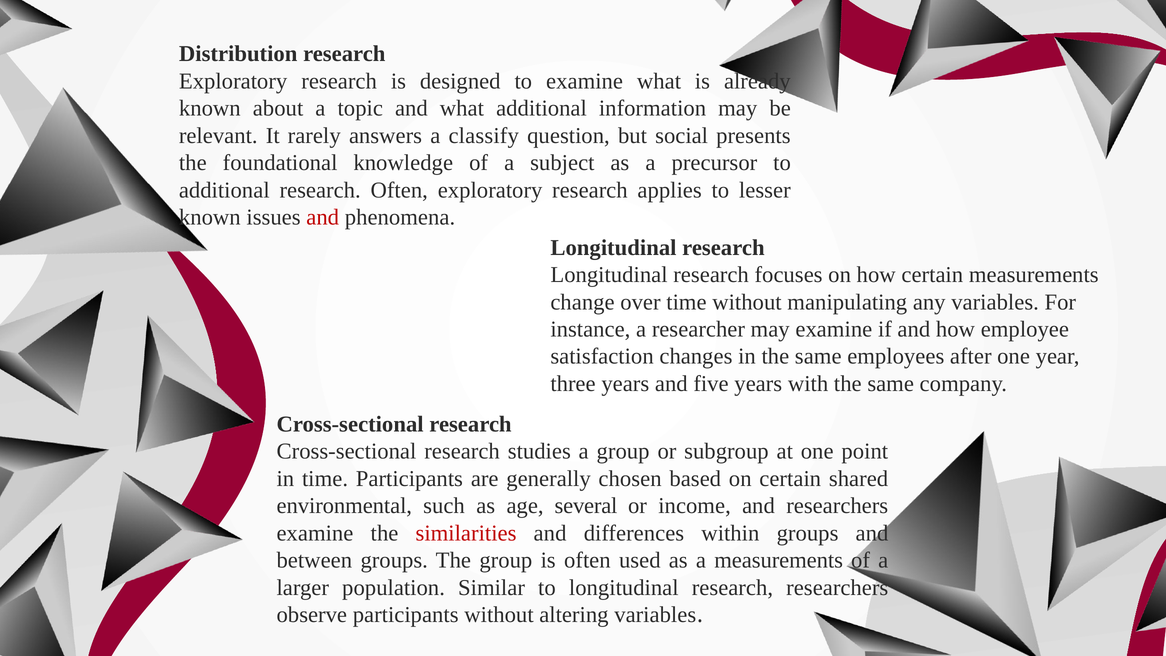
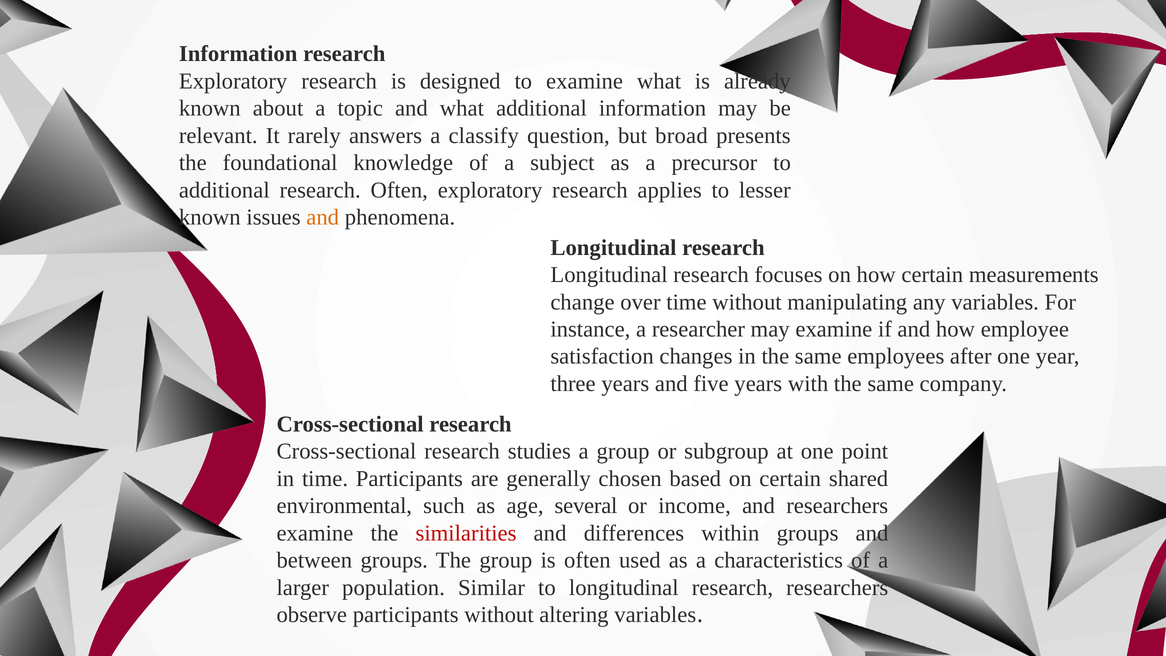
Distribution at (238, 54): Distribution -> Information
social: social -> broad
and at (323, 217) colour: red -> orange
a measurements: measurements -> characteristics
